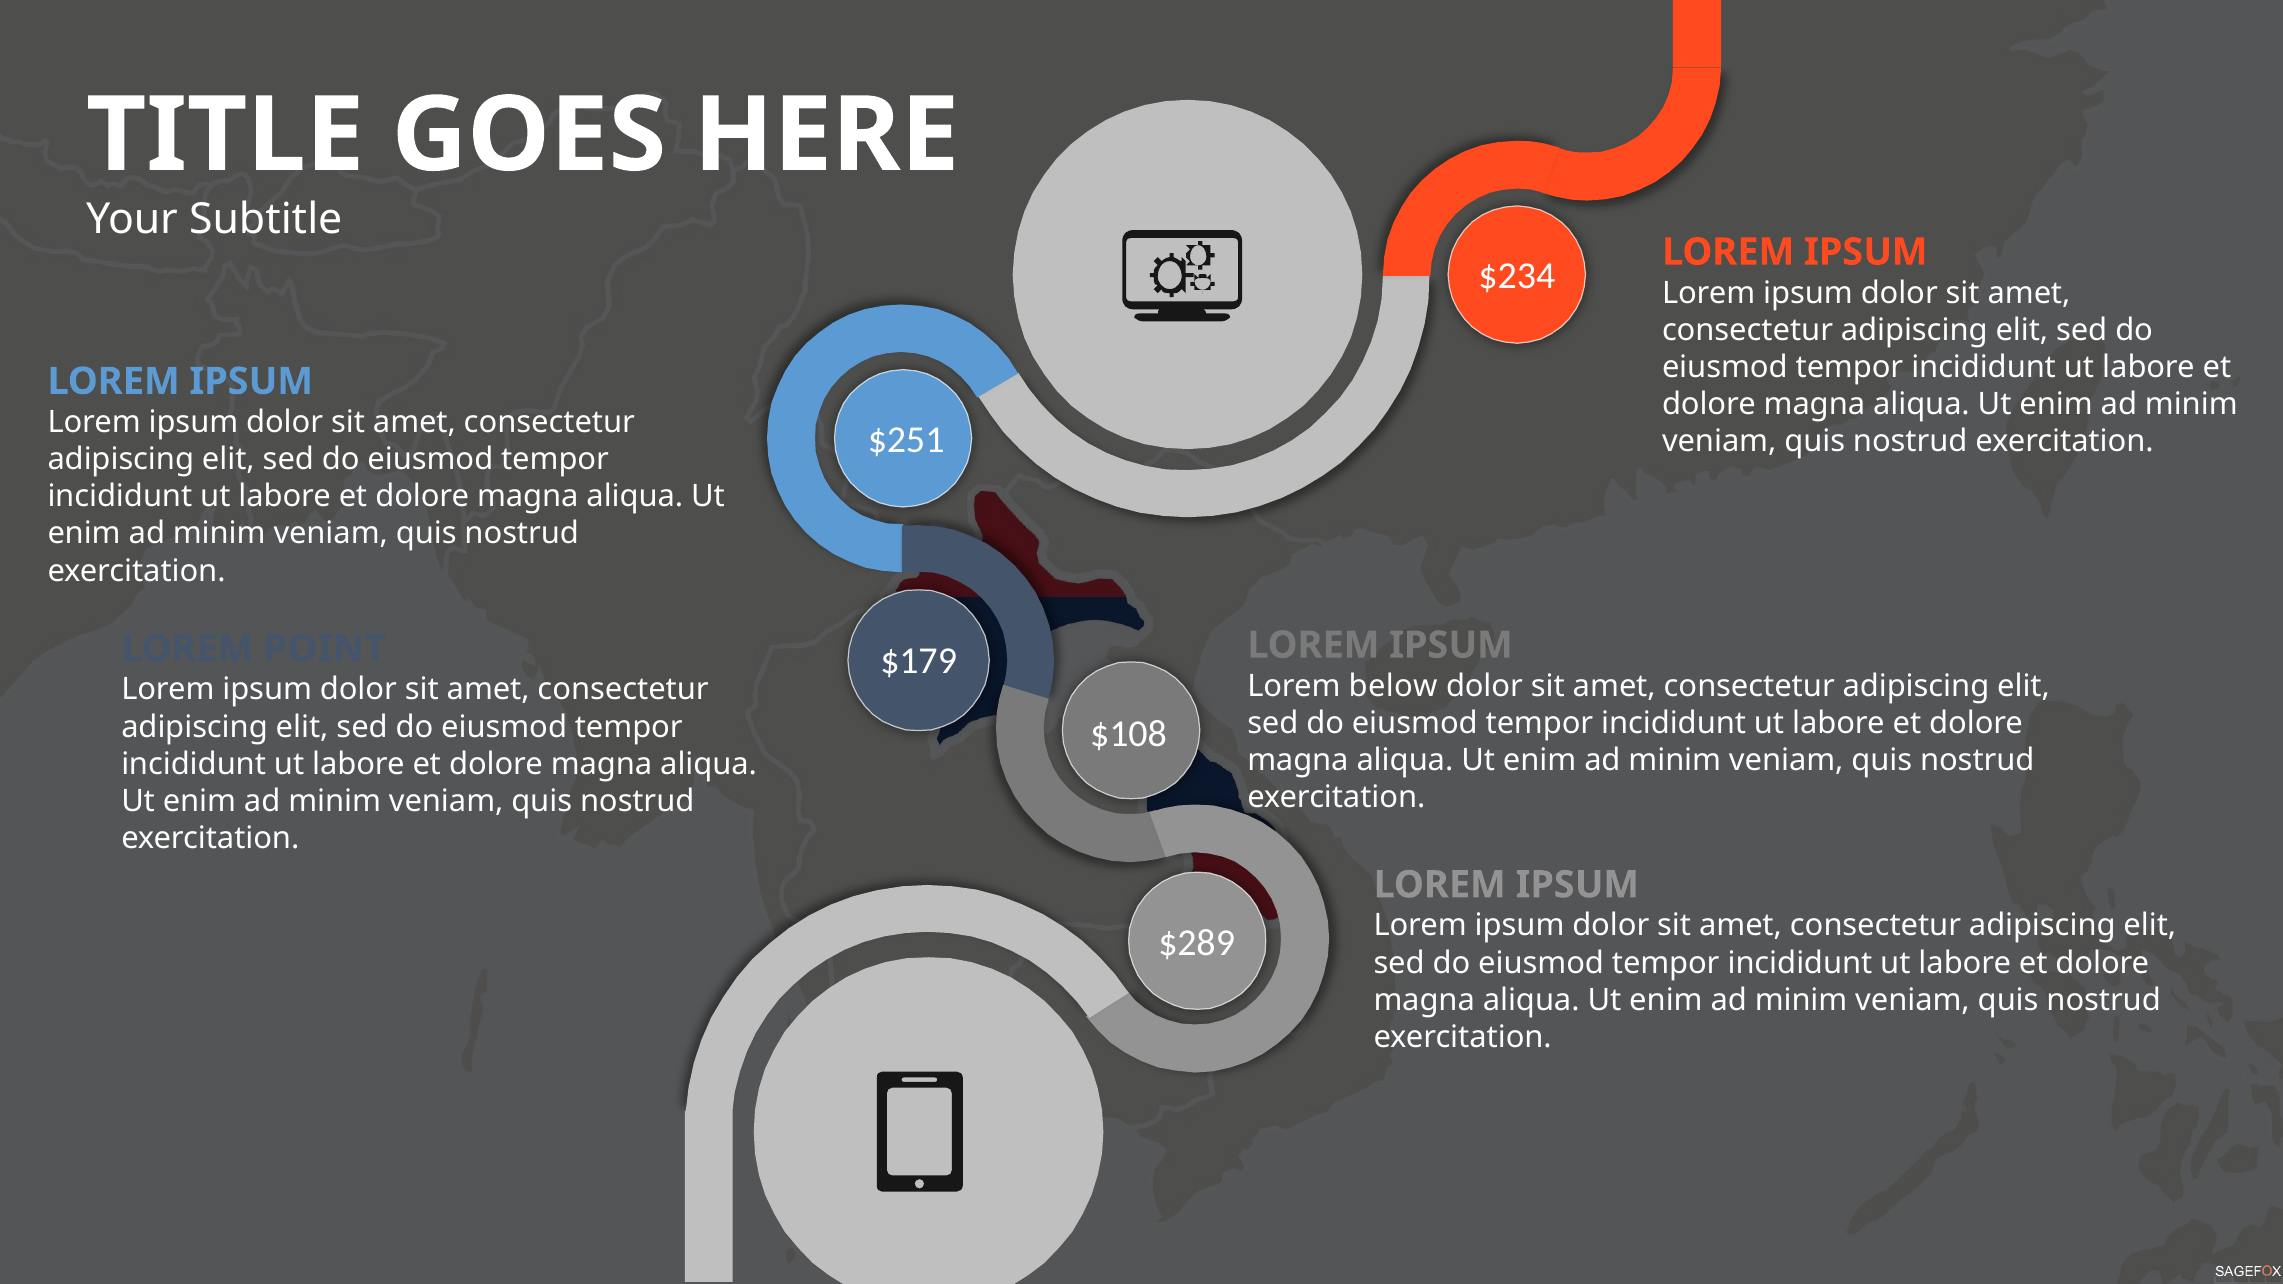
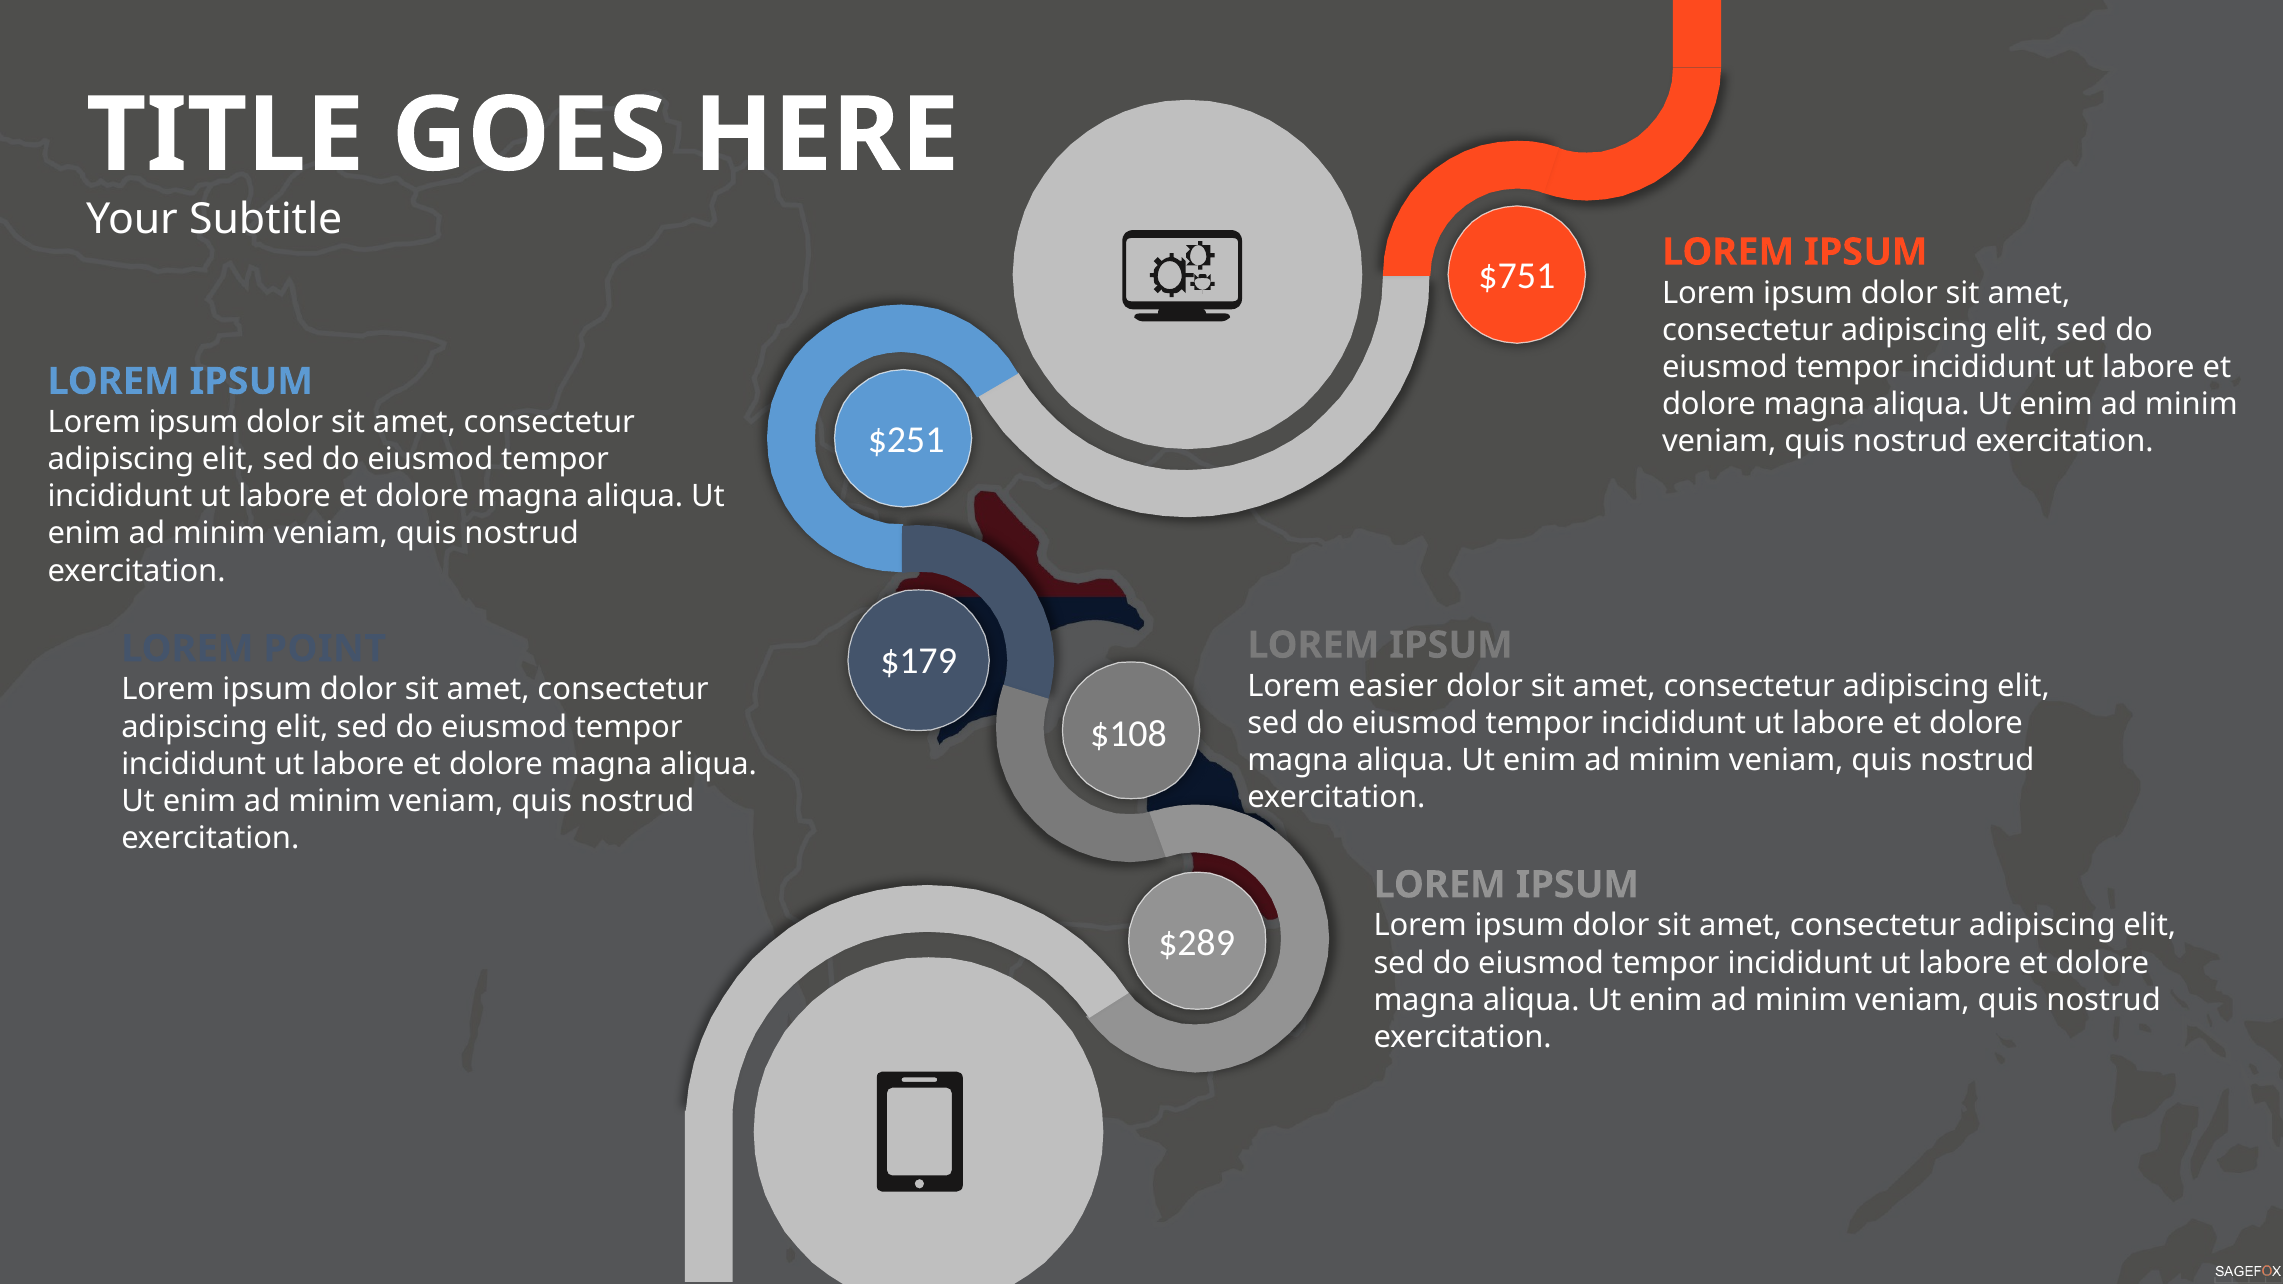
$234: $234 -> $751
below: below -> easier
